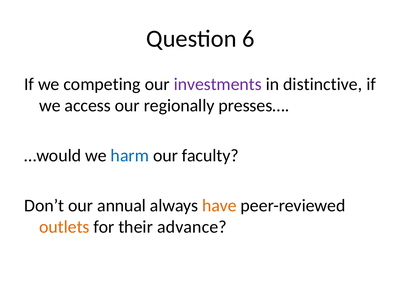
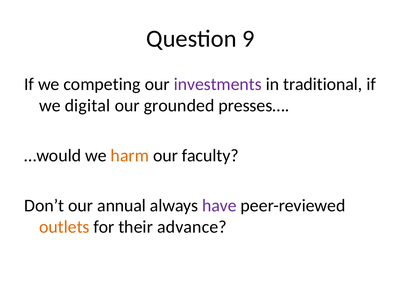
6: 6 -> 9
distinctive: distinctive -> traditional
access: access -> digital
regionally: regionally -> grounded
harm colour: blue -> orange
have colour: orange -> purple
